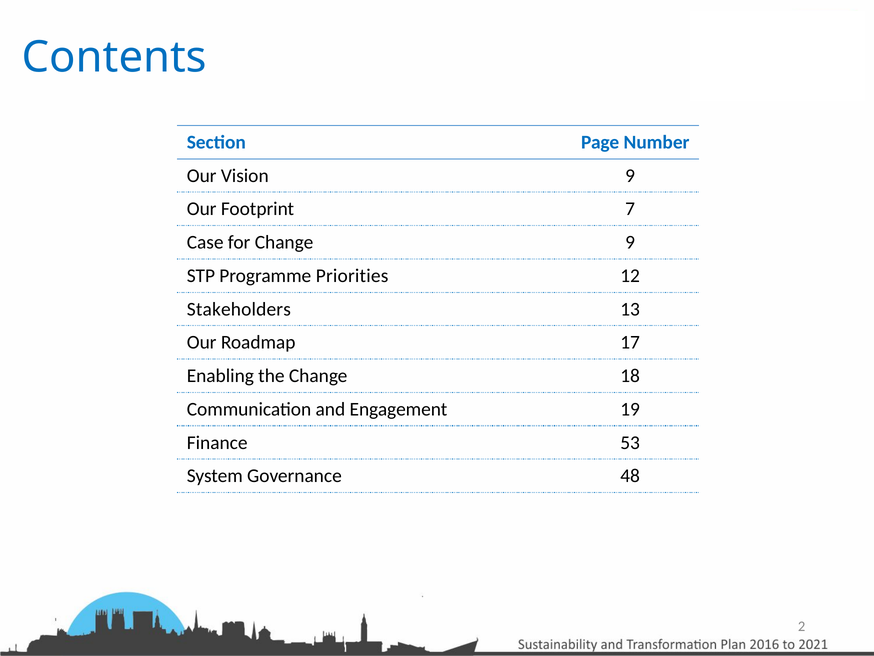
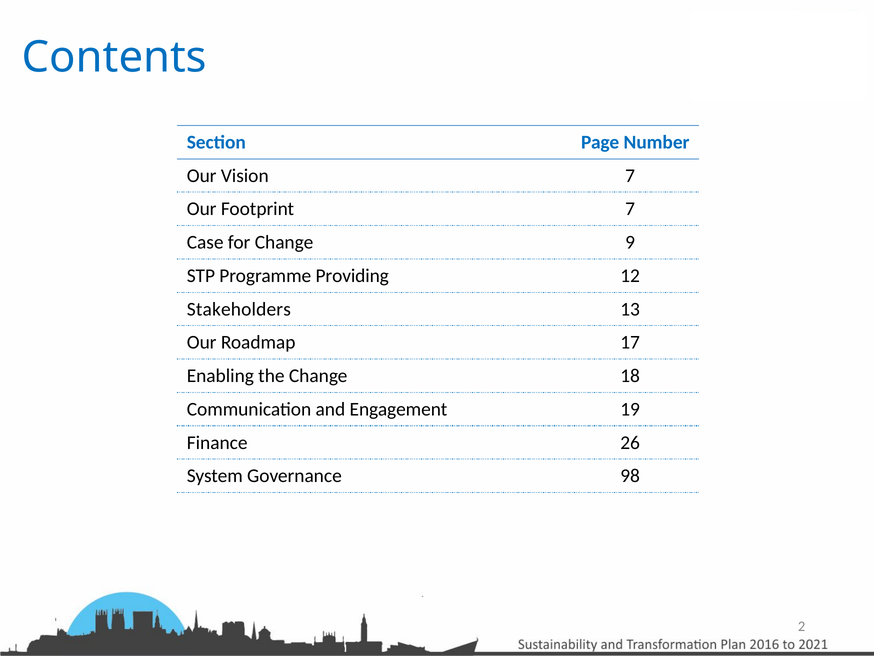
Vision 9: 9 -> 7
Priorities: Priorities -> Providing
53: 53 -> 26
48: 48 -> 98
